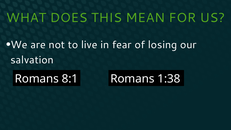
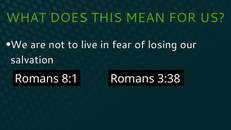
1:38: 1:38 -> 3:38
